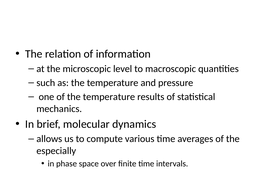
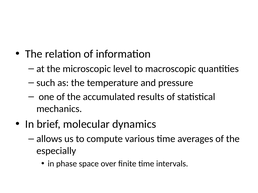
of the temperature: temperature -> accumulated
